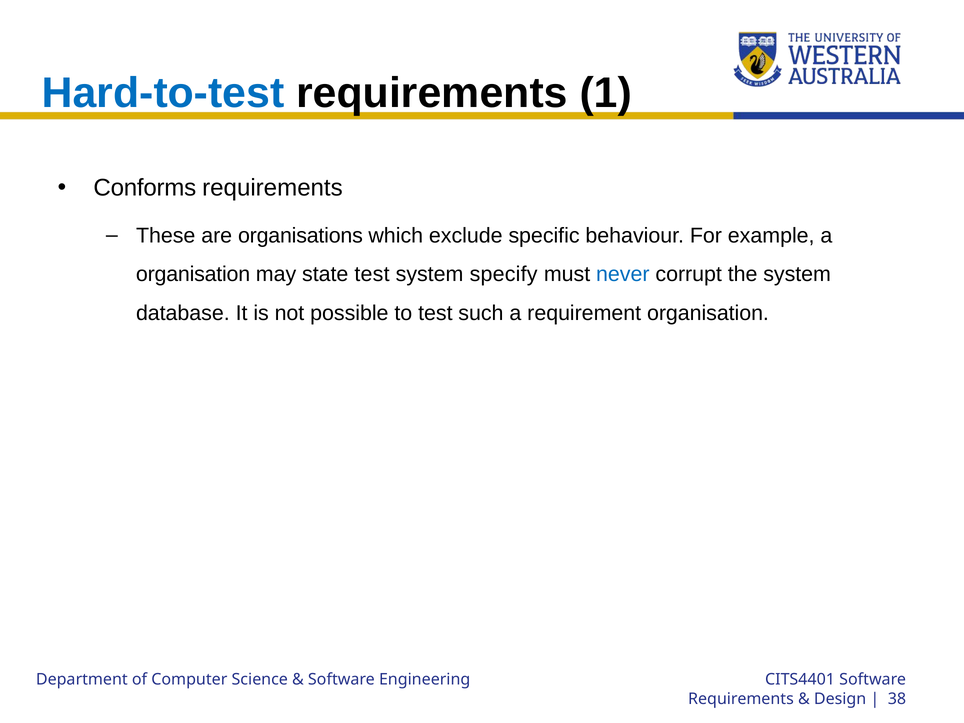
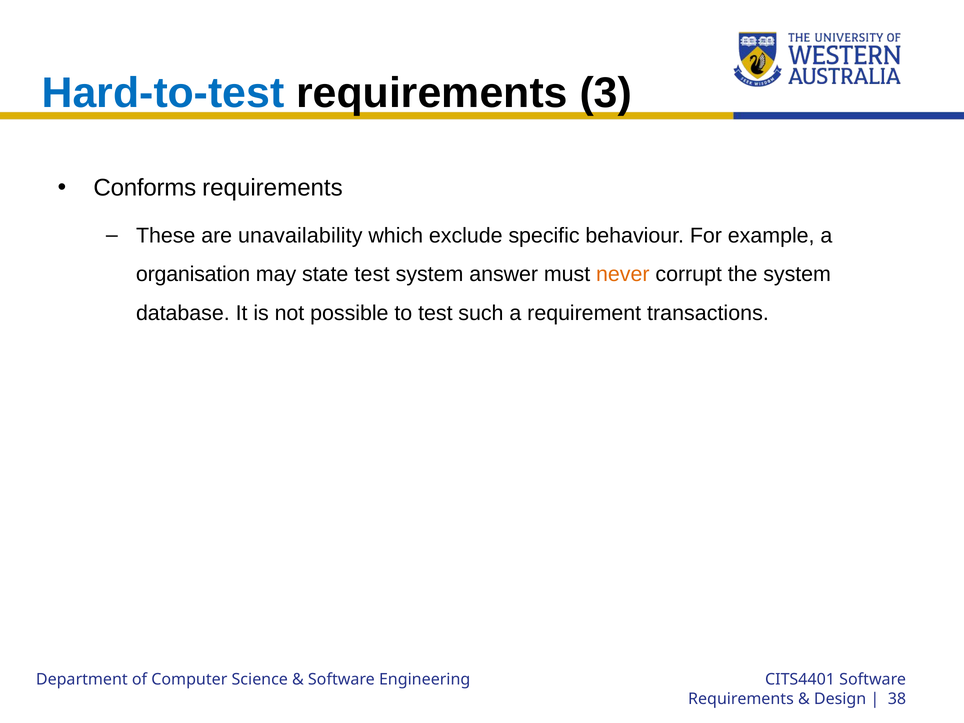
1: 1 -> 3
organisations: organisations -> unavailability
specify: specify -> answer
never colour: blue -> orange
requirement organisation: organisation -> transactions
